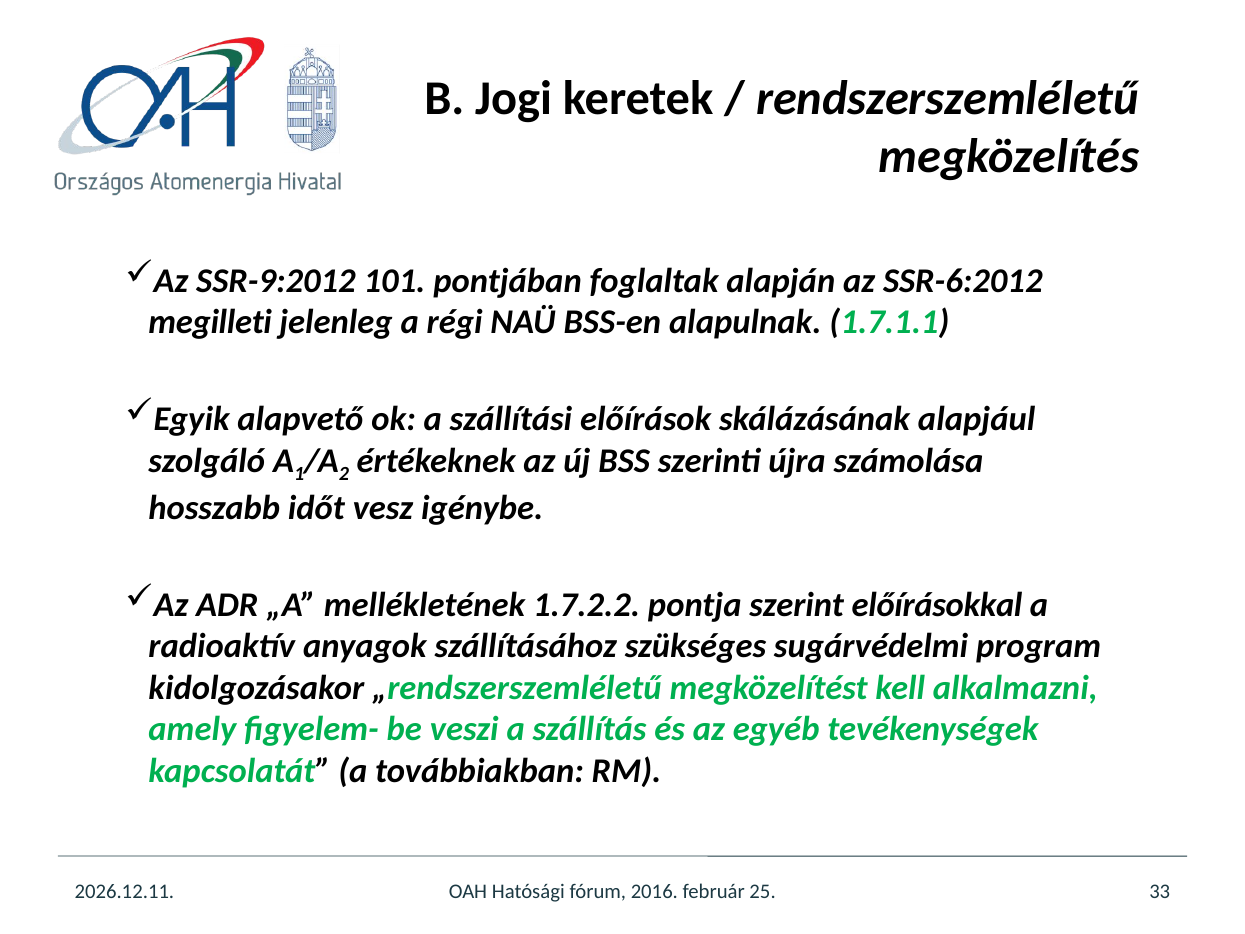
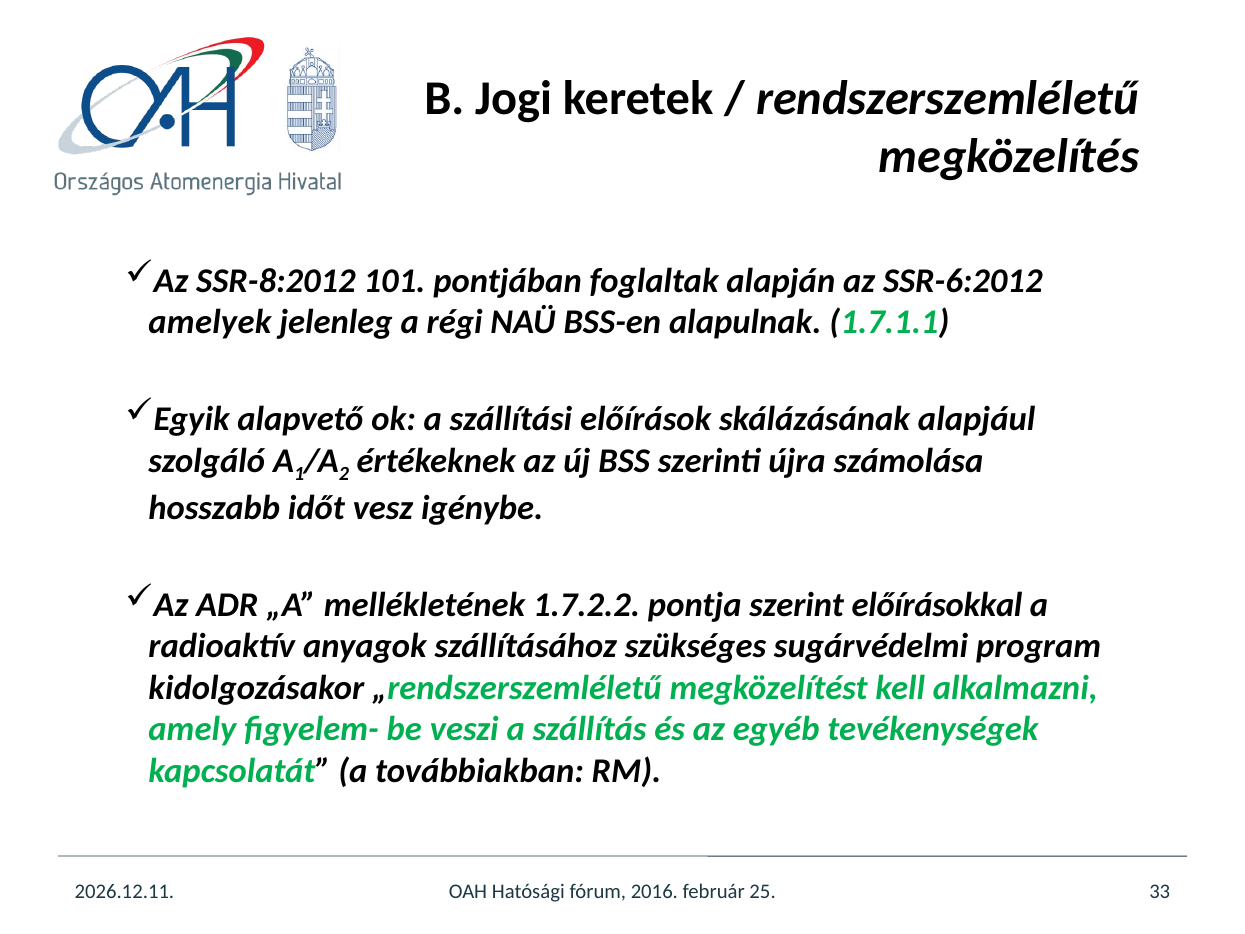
SSR-9:2012: SSR-9:2012 -> SSR-8:2012
megilleti: megilleti -> amelyek
